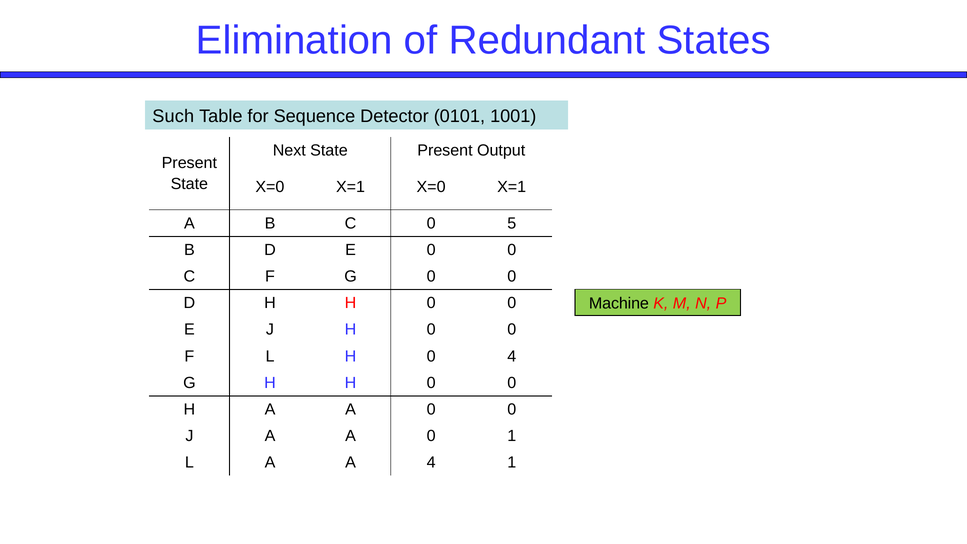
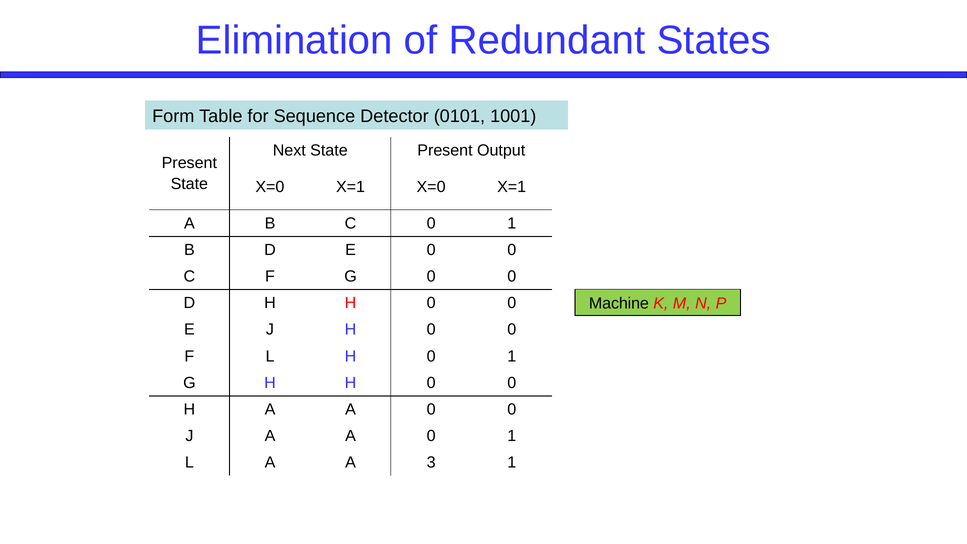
Such: Such -> Form
C 0 5: 5 -> 1
H 0 4: 4 -> 1
A 4: 4 -> 3
